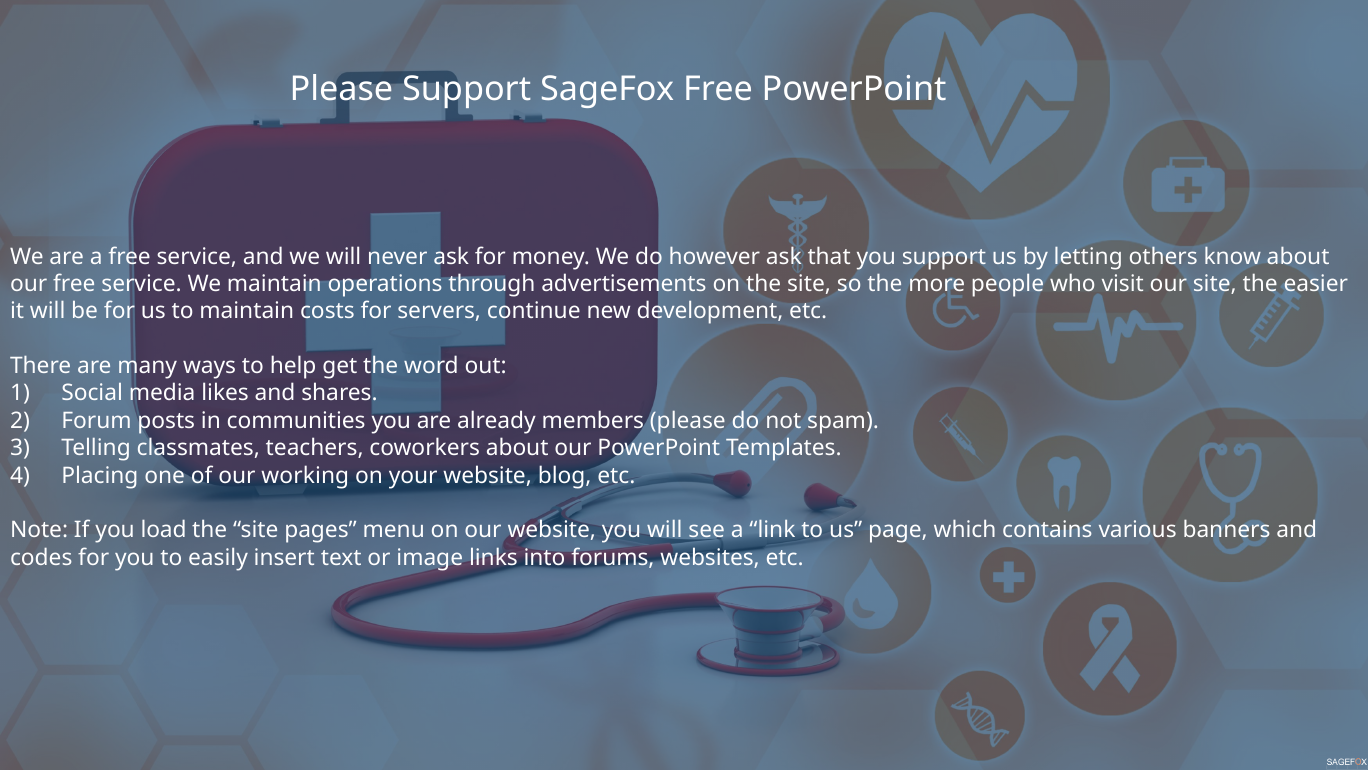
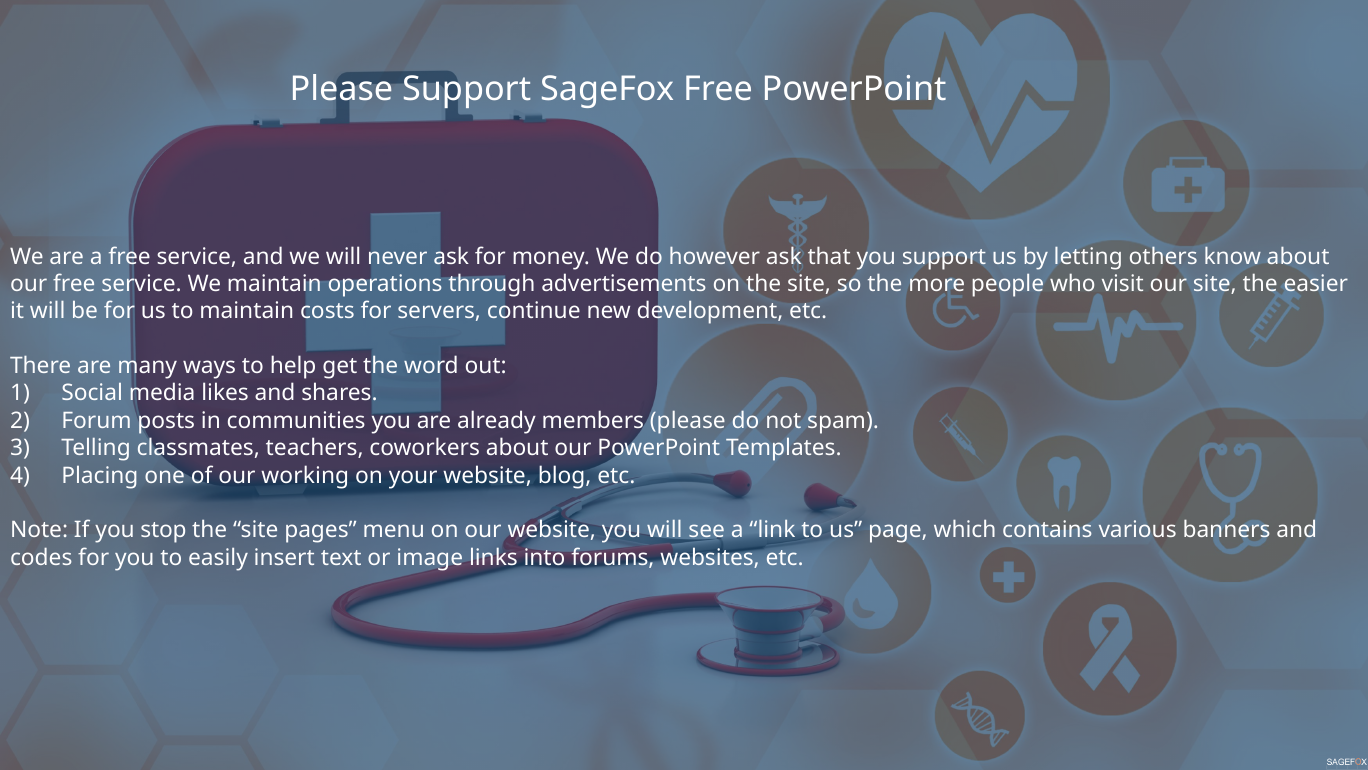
load: load -> stop
